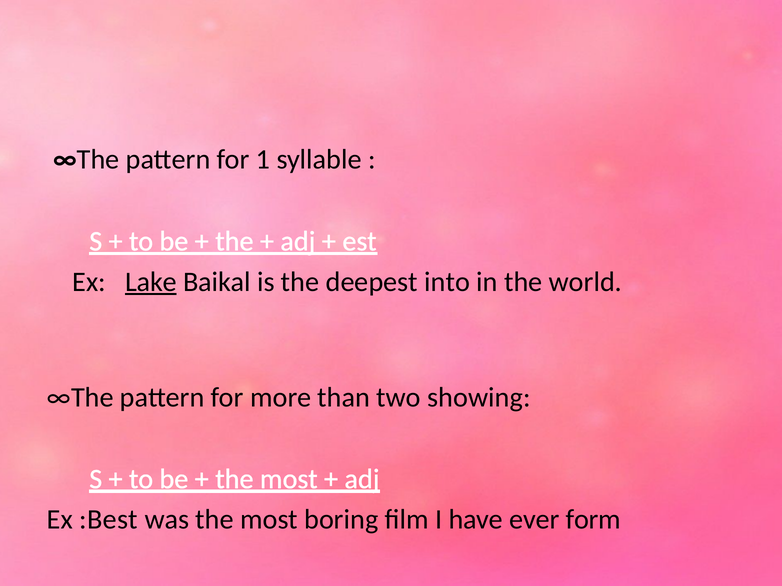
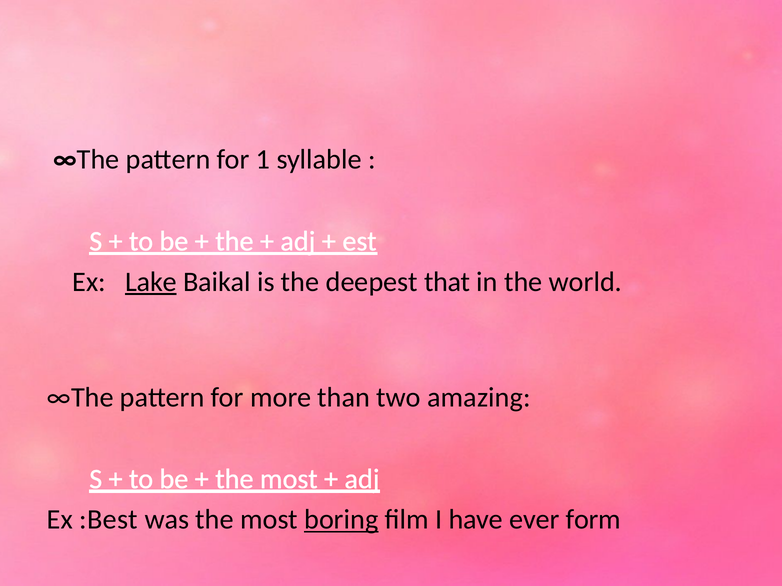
into: into -> that
showing: showing -> amazing
boring underline: none -> present
